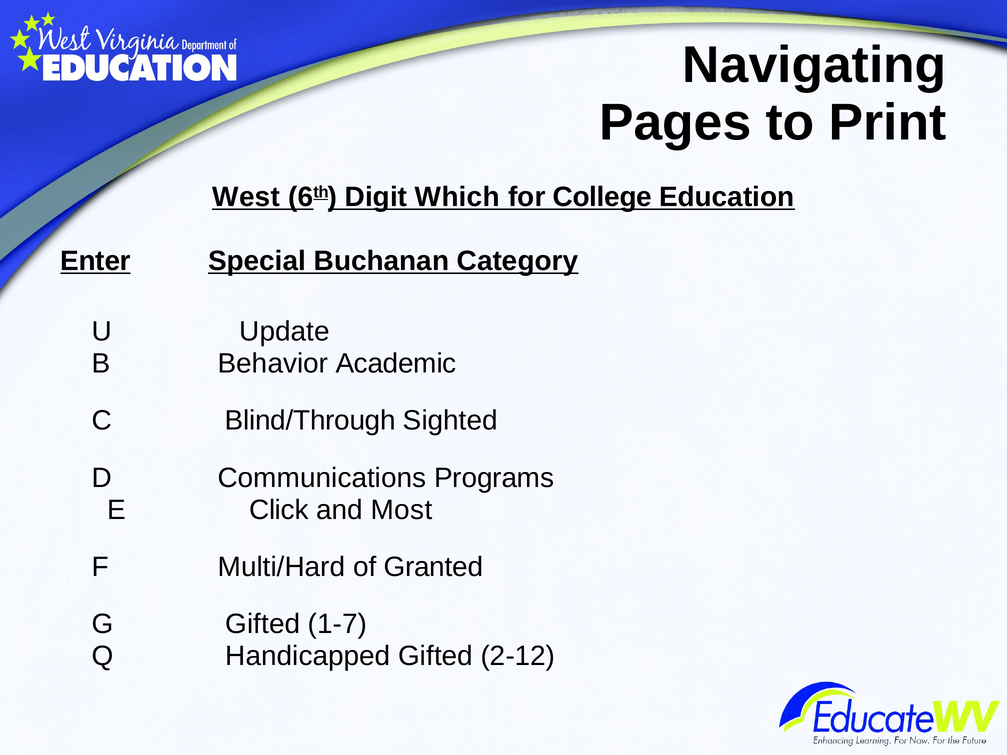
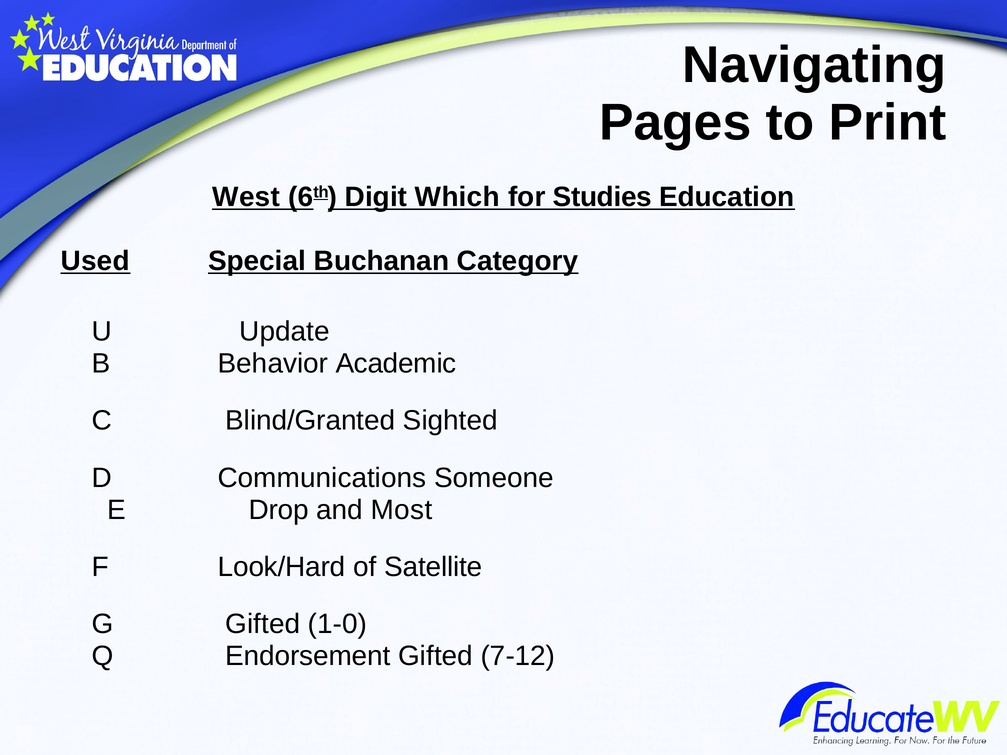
College: College -> Studies
Enter: Enter -> Used
Blind/Through: Blind/Through -> Blind/Granted
Programs: Programs -> Someone
Click: Click -> Drop
Multi/Hard: Multi/Hard -> Look/Hard
Granted: Granted -> Satellite
1-7: 1-7 -> 1-0
Handicapped: Handicapped -> Endorsement
2-12: 2-12 -> 7-12
